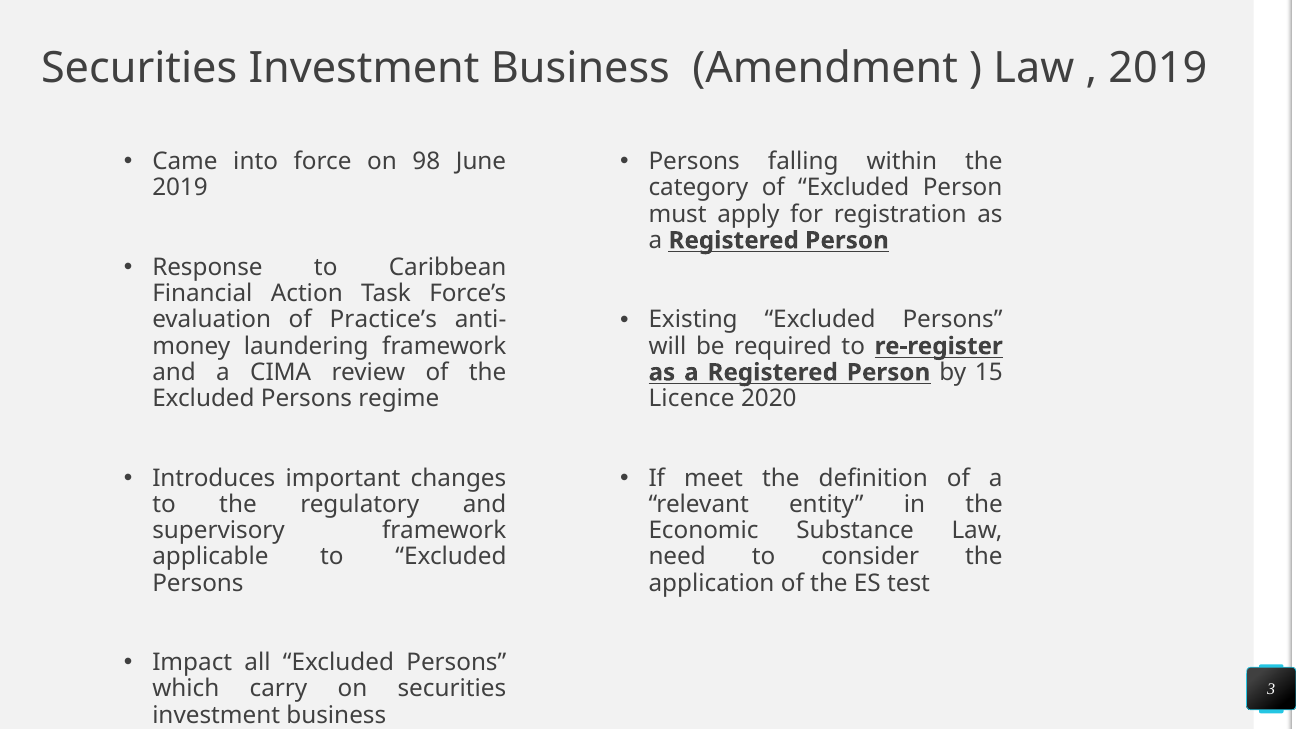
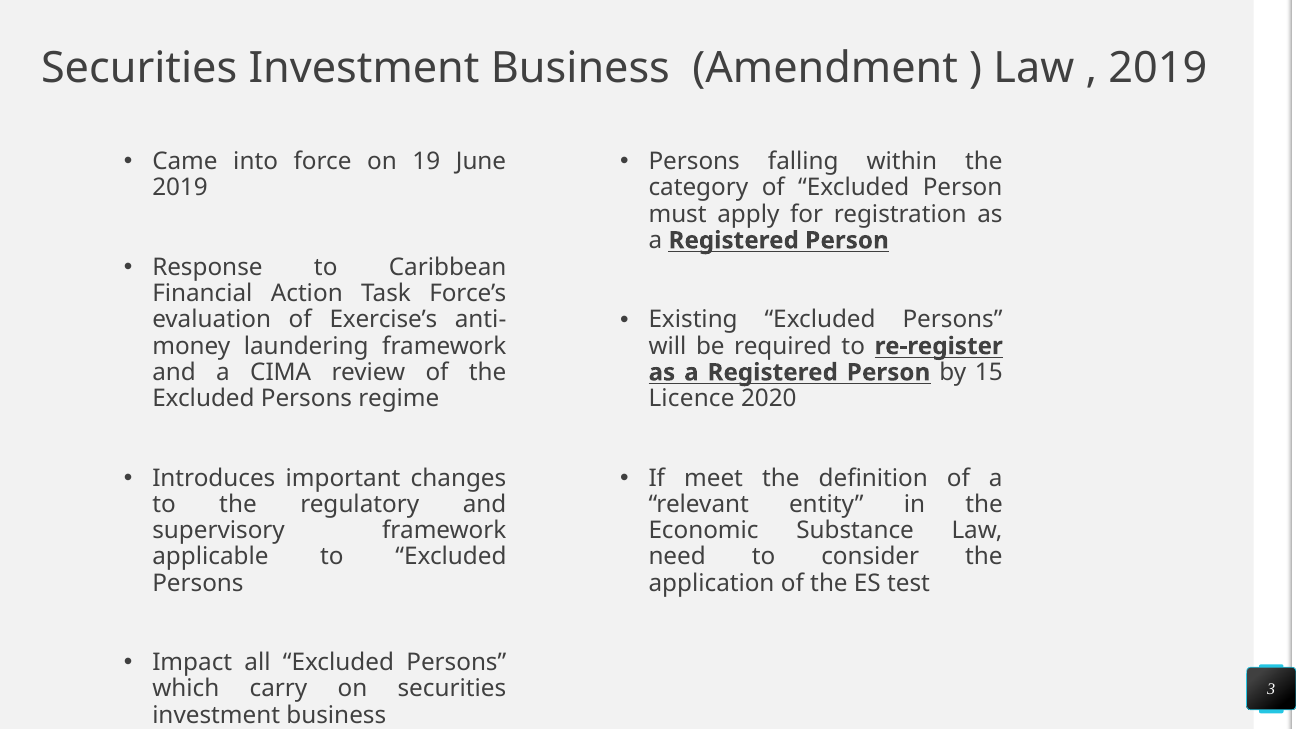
98: 98 -> 19
Practice’s: Practice’s -> Exercise’s
